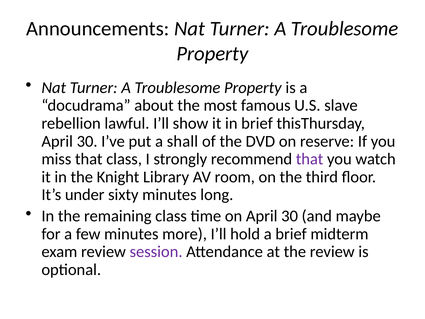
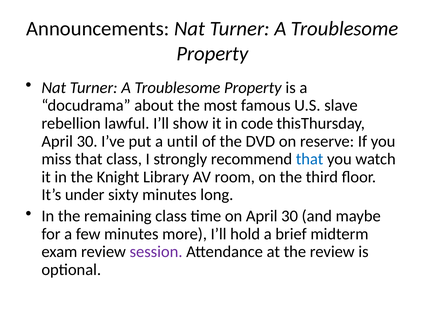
in brief: brief -> code
shall: shall -> until
that at (310, 159) colour: purple -> blue
